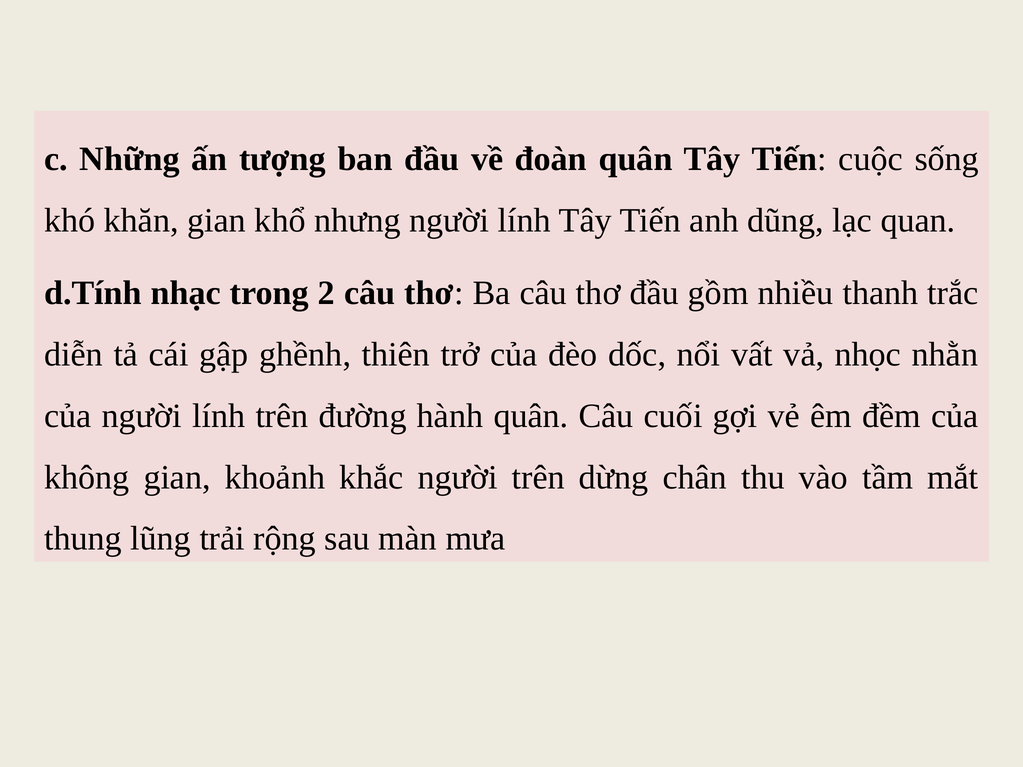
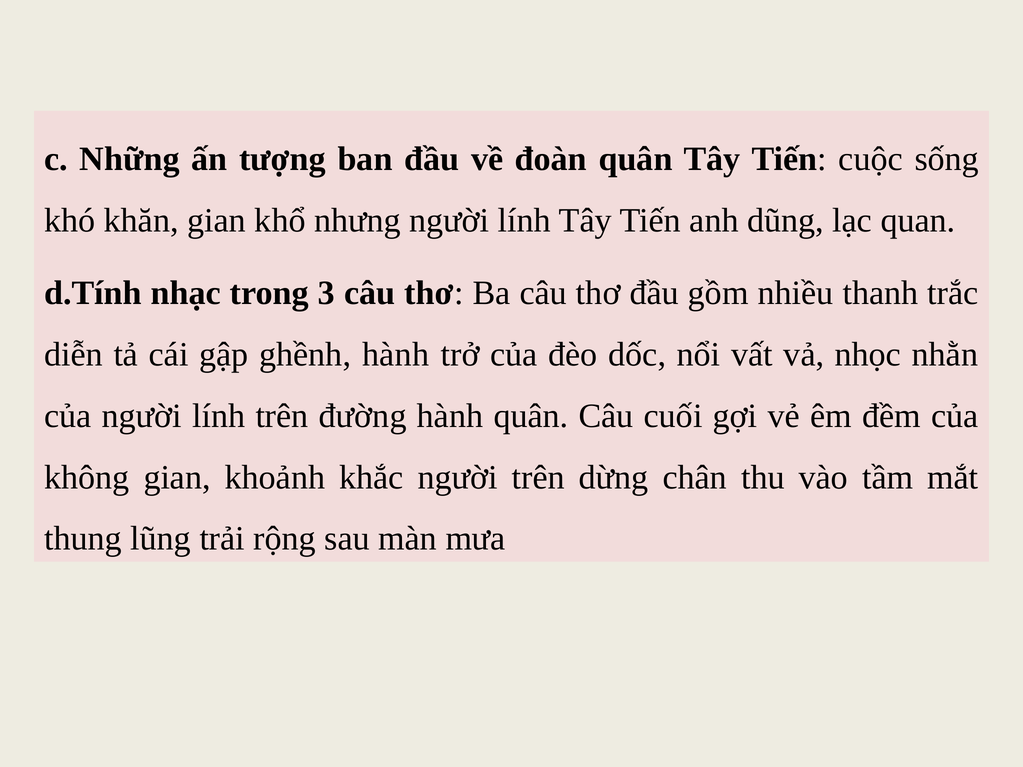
2: 2 -> 3
ghềnh thiên: thiên -> hành
